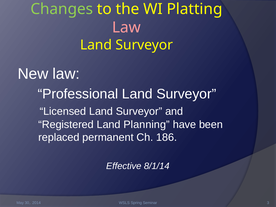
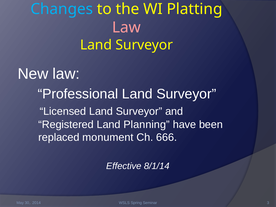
Changes colour: light green -> light blue
permanent: permanent -> monument
186: 186 -> 666
